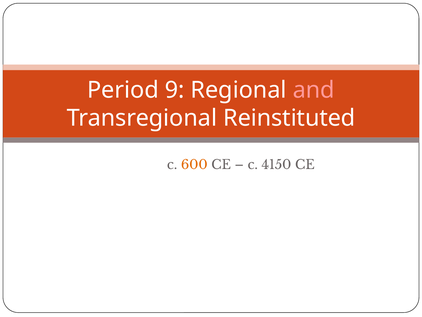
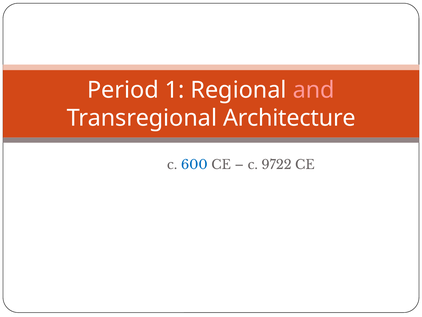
9: 9 -> 1
Reinstituted: Reinstituted -> Architecture
600 colour: orange -> blue
4150: 4150 -> 9722
